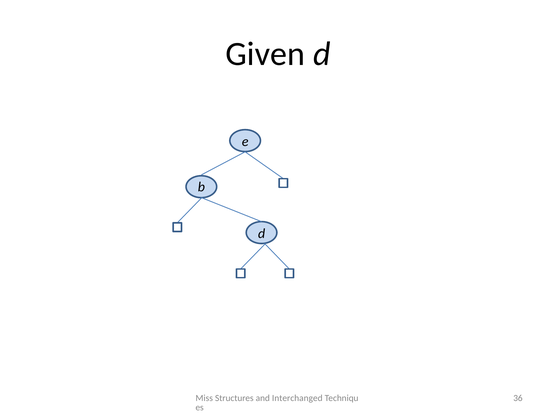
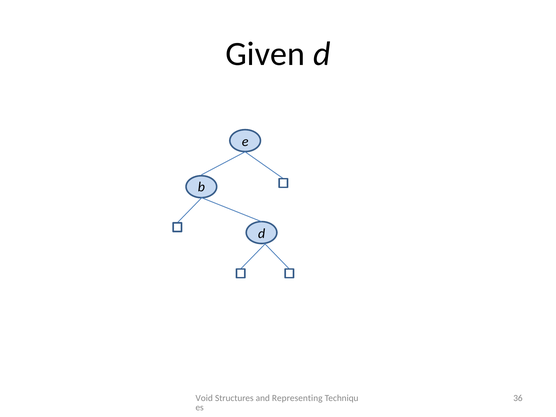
Miss: Miss -> Void
Interchanged: Interchanged -> Representing
